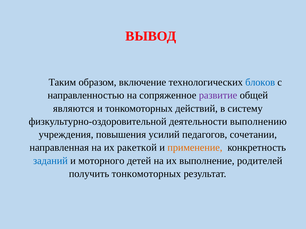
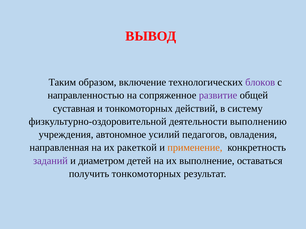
блоков colour: blue -> purple
являются: являются -> суставная
повышения: повышения -> автономное
сочетании: сочетании -> овладения
заданий colour: blue -> purple
моторного: моторного -> диаметром
родителей: родителей -> оставаться
